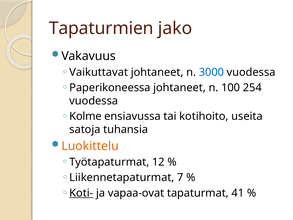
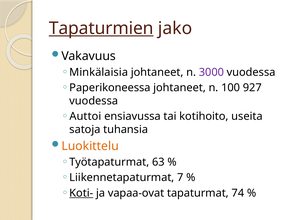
Tapaturmien underline: none -> present
Vaikuttavat: Vaikuttavat -> Minkälaisia
3000 colour: blue -> purple
254: 254 -> 927
Kolme: Kolme -> Auttoi
12: 12 -> 63
41: 41 -> 74
